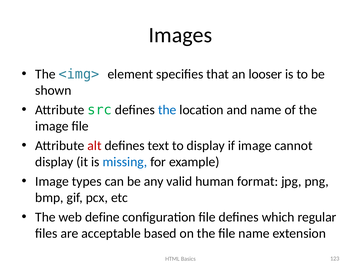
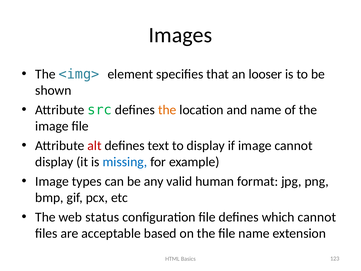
the at (167, 110) colour: blue -> orange
define: define -> status
which regular: regular -> cannot
